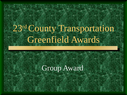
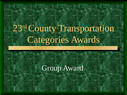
Greenfield: Greenfield -> Categories
